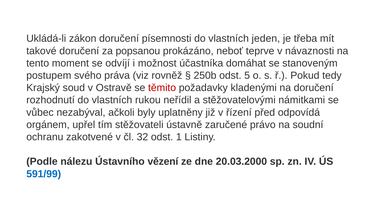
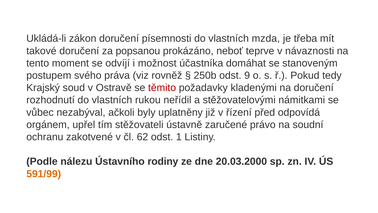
jeden: jeden -> mzda
5: 5 -> 9
32: 32 -> 62
vězení: vězení -> rodiny
591/99 colour: blue -> orange
